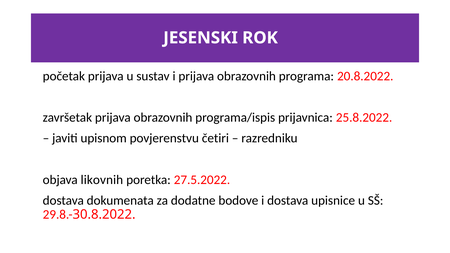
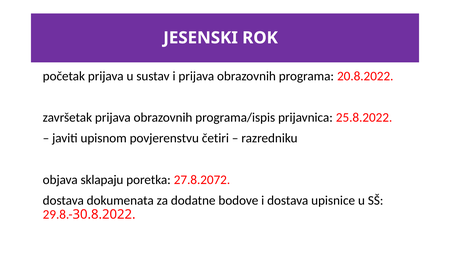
likovnih: likovnih -> sklapaju
27.5.2022: 27.5.2022 -> 27.8.2072
